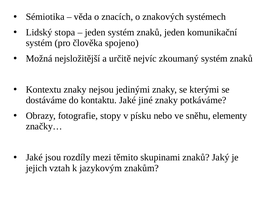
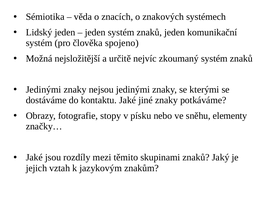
Lidský stopa: stopa -> jeden
Kontextu at (44, 90): Kontextu -> Jedinými
